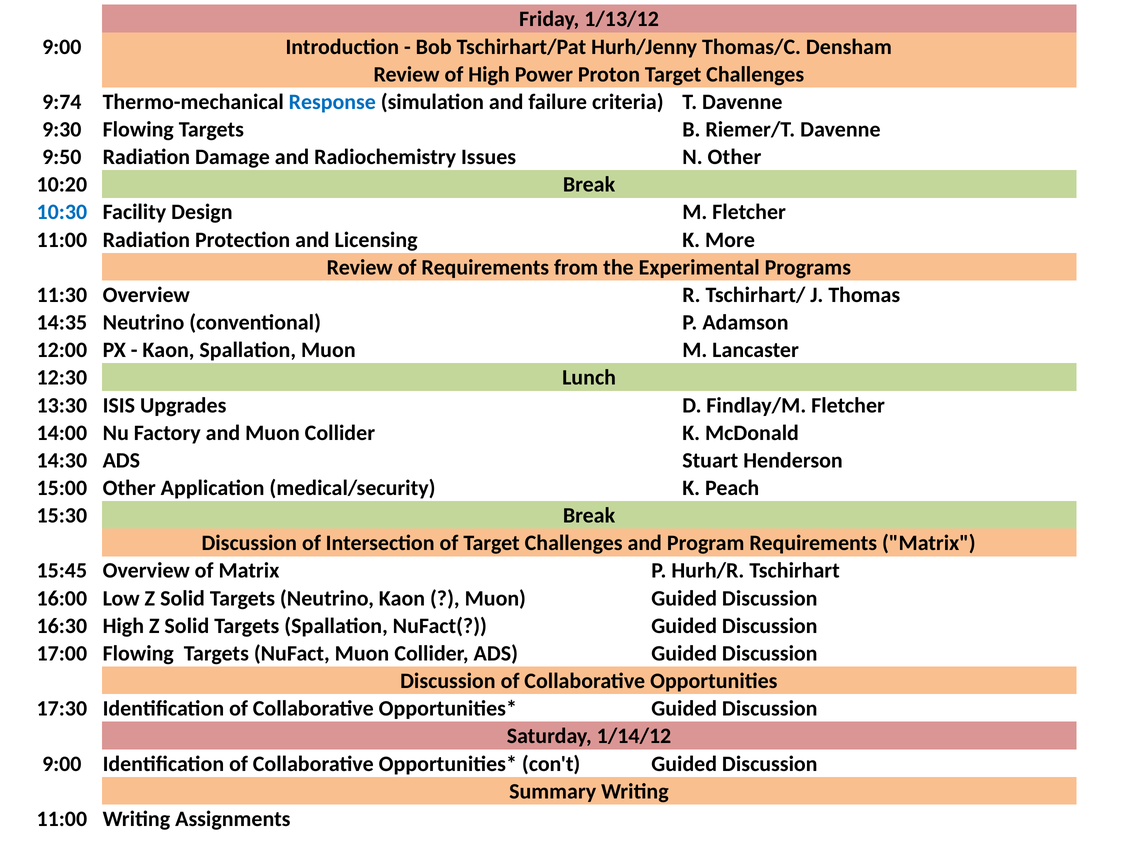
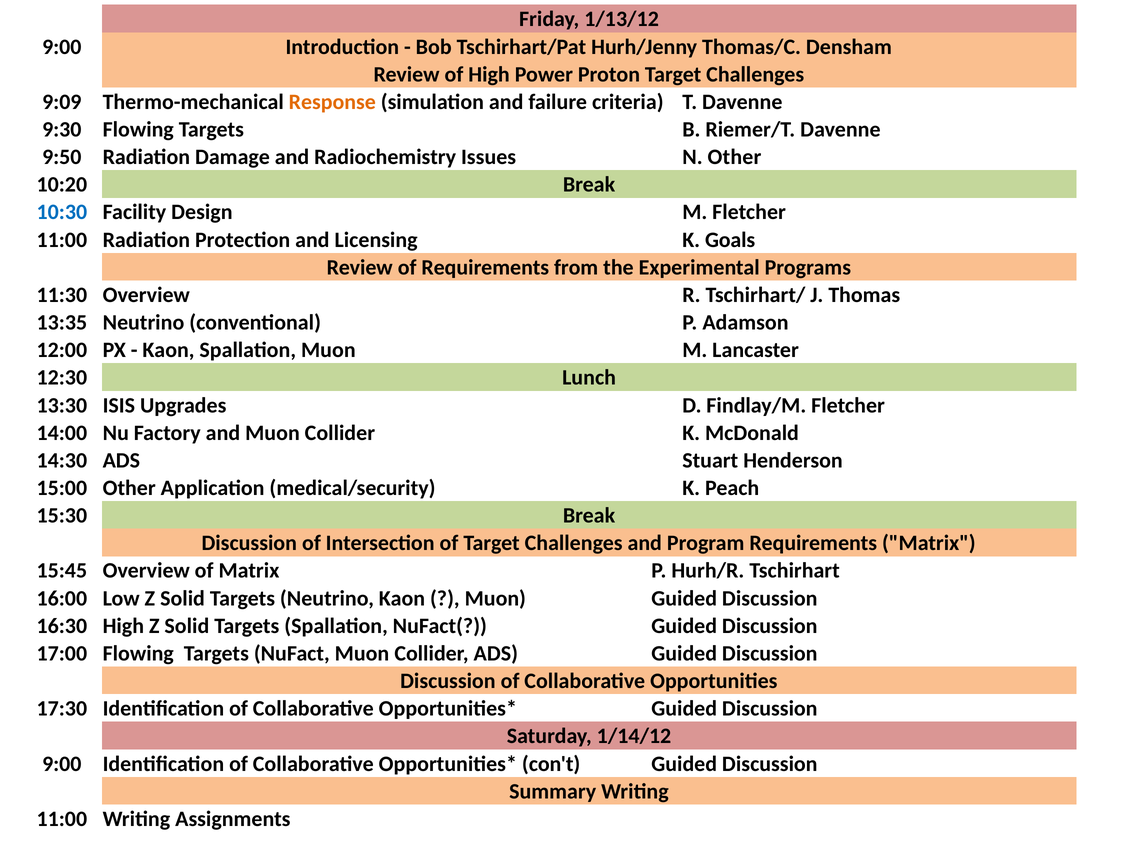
9:74: 9:74 -> 9:09
Response colour: blue -> orange
More: More -> Goals
14:35: 14:35 -> 13:35
